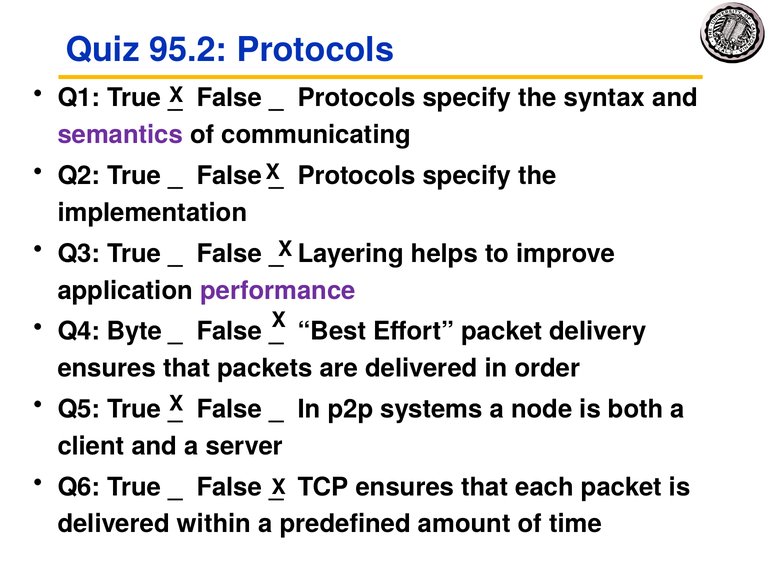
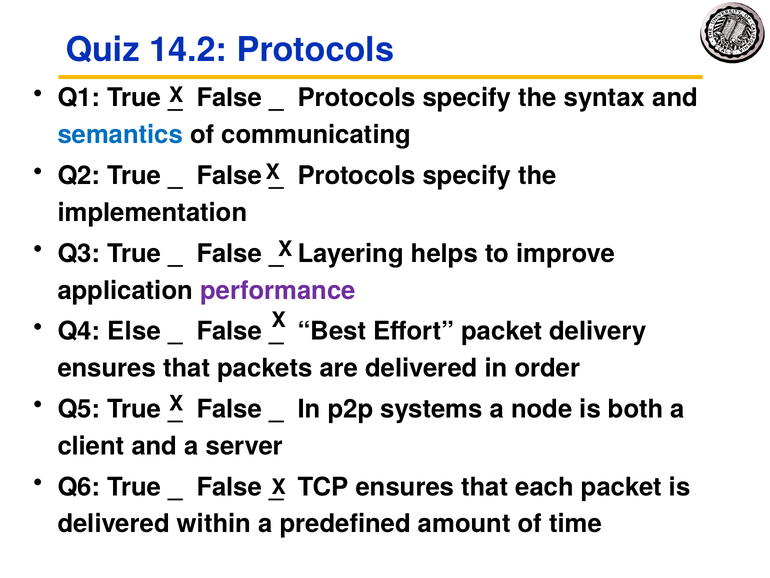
95.2: 95.2 -> 14.2
semantics colour: purple -> blue
Byte: Byte -> Else
